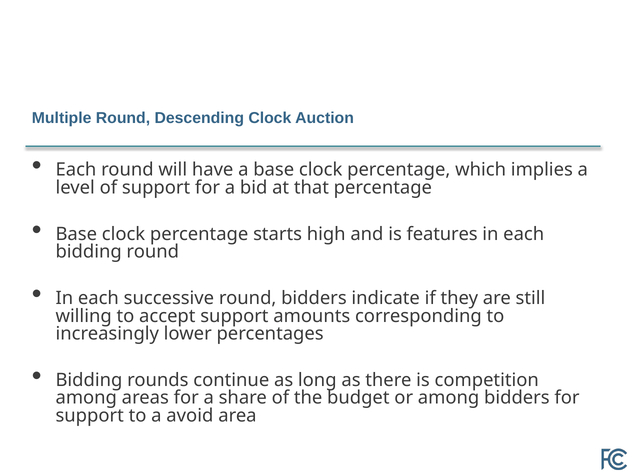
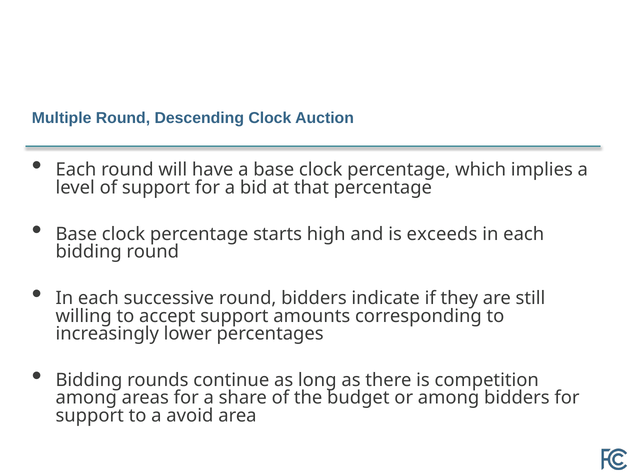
features: features -> exceeds
